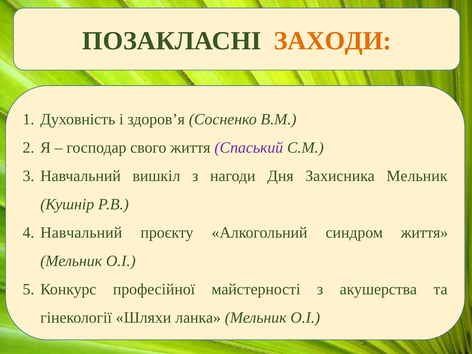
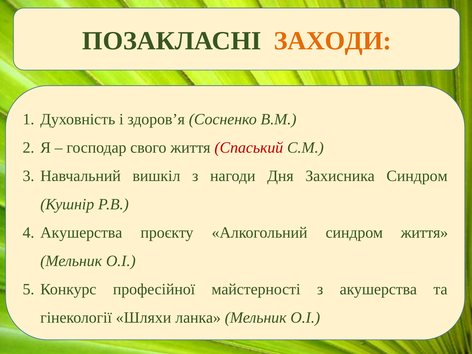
Спаський colour: purple -> red
Захисника Мельник: Мельник -> Синдром
Навчальний at (81, 233): Навчальний -> Акушерства
